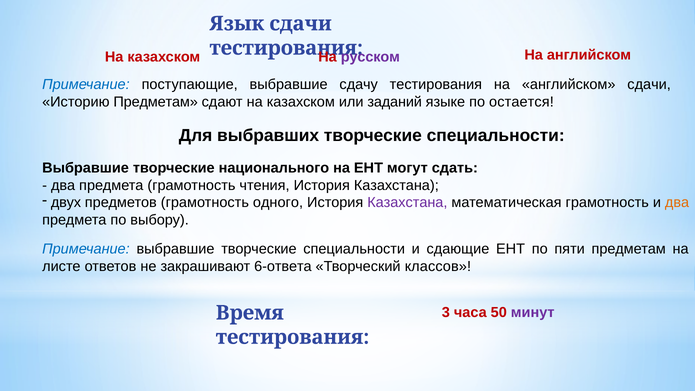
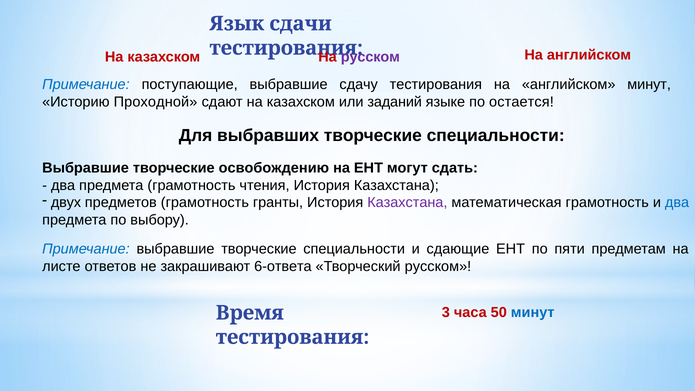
английском сдачи: сдачи -> минут
Историю Предметам: Предметам -> Проходной
национального: национального -> освобождению
одного: одного -> гранты
два at (677, 203) colour: orange -> blue
Творческий классов: классов -> русском
минут at (533, 312) colour: purple -> blue
